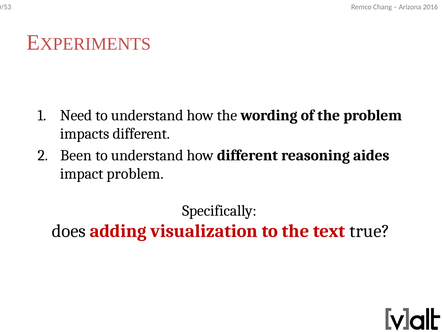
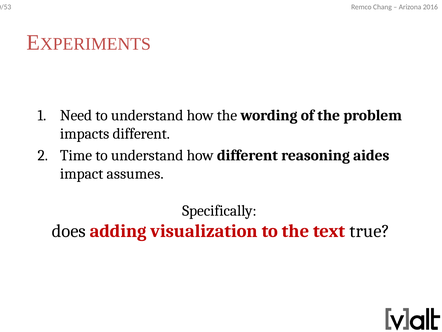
Been: Been -> Time
impact problem: problem -> assumes
